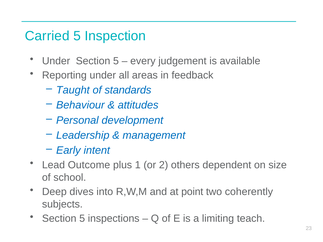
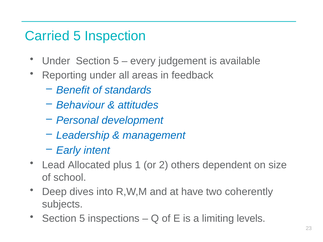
Taught: Taught -> Benefit
Outcome: Outcome -> Allocated
point: point -> have
teach: teach -> levels
